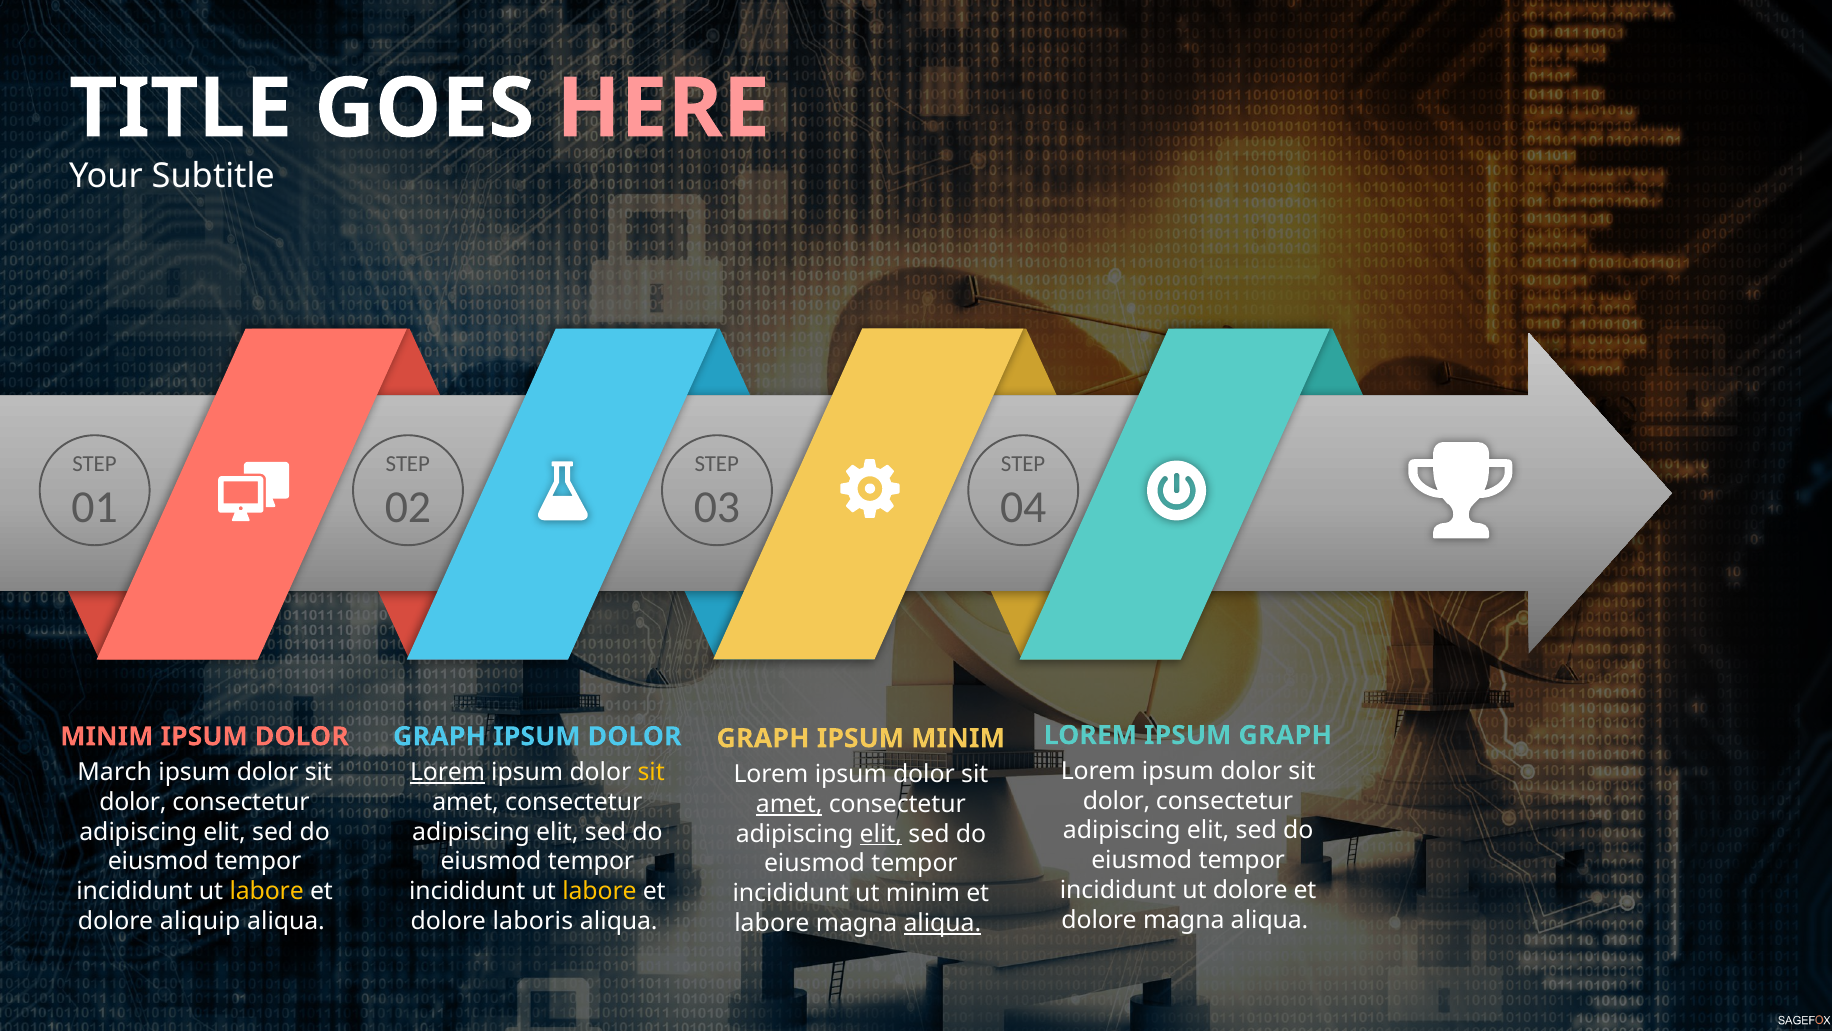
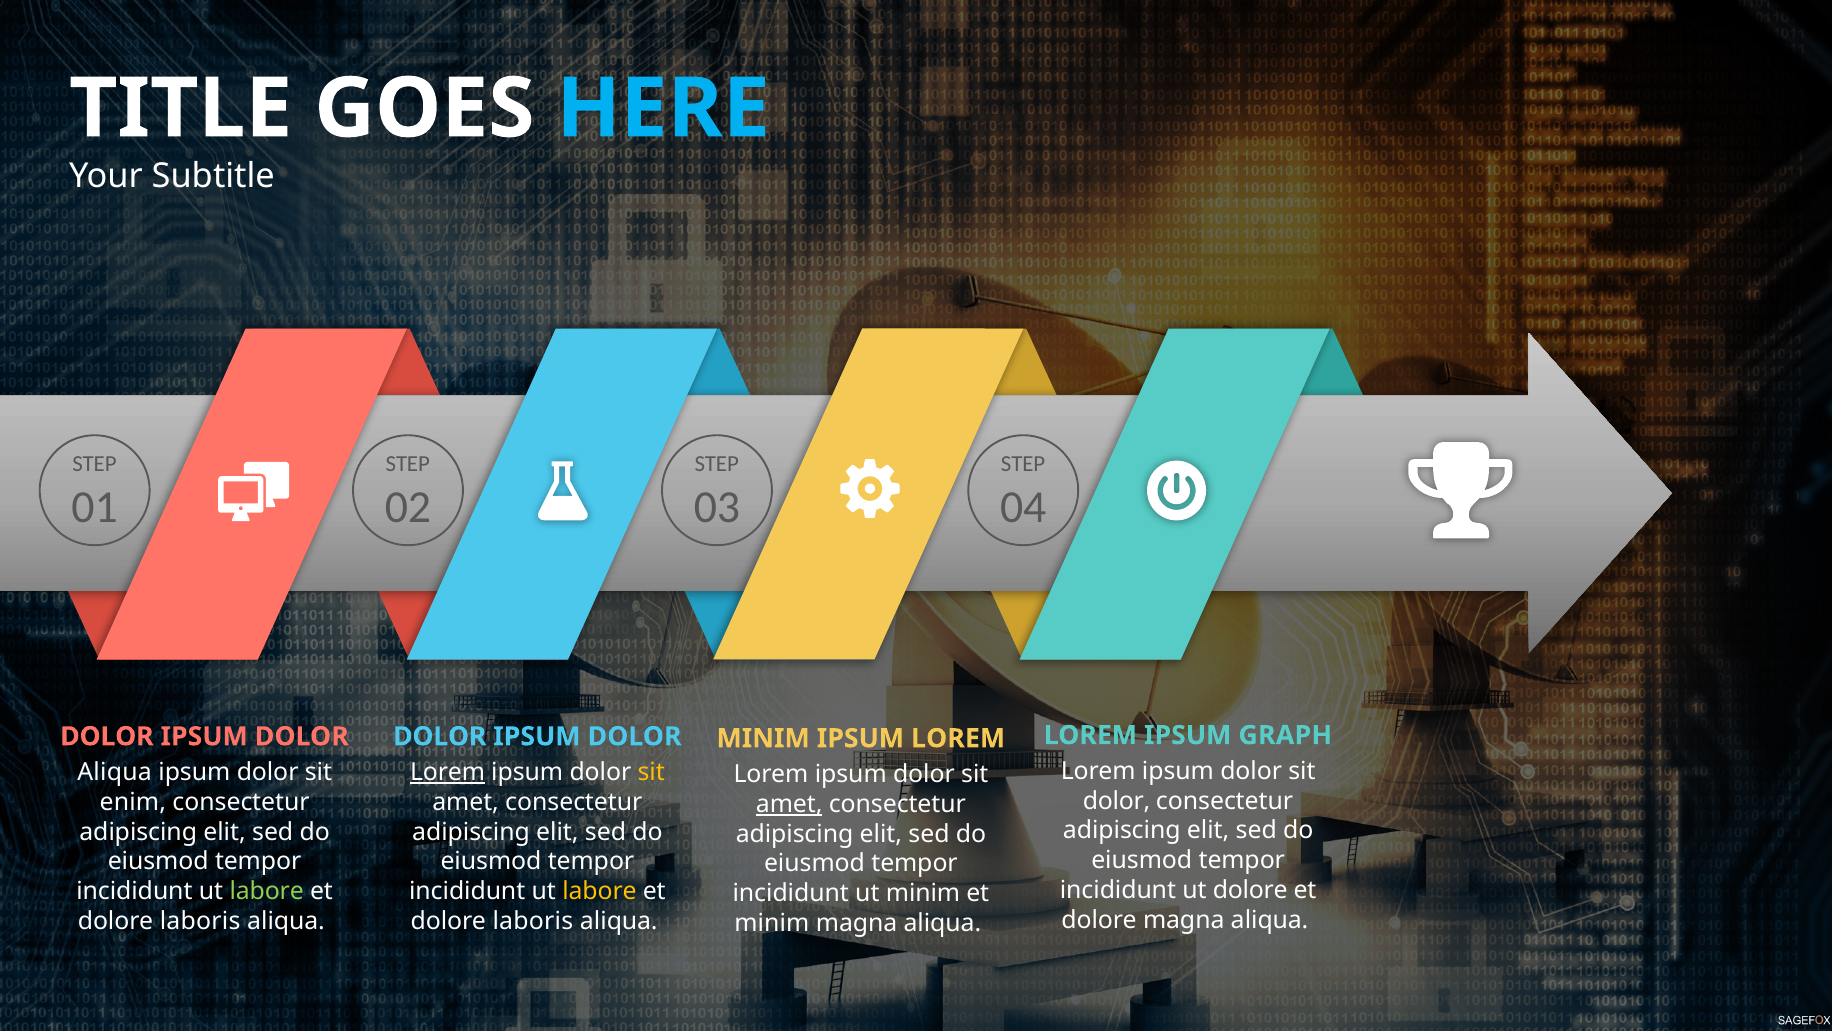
HERE colour: pink -> light blue
MINIM at (107, 736): MINIM -> DOLOR
GRAPH at (440, 736): GRAPH -> DOLOR
GRAPH at (763, 738): GRAPH -> MINIM
IPSUM MINIM: MINIM -> LOREM
March at (115, 772): March -> Aliqua
dolor at (133, 802): dolor -> enim
elit at (881, 834) underline: present -> none
labore at (267, 891) colour: yellow -> light green
aliquip at (200, 921): aliquip -> laboris
labore at (772, 923): labore -> minim
aliqua at (942, 923) underline: present -> none
